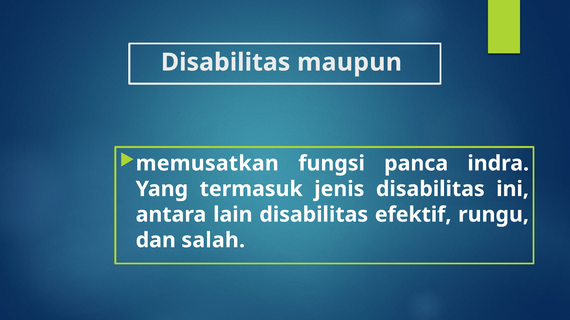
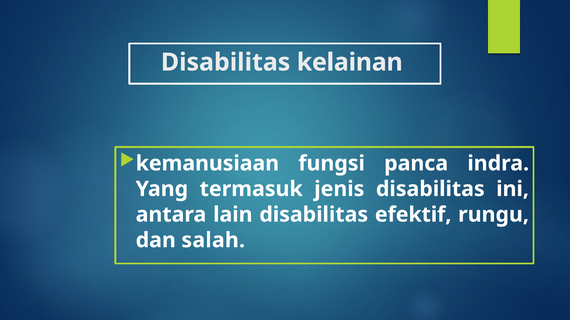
maupun: maupun -> kelainan
memusatkan: memusatkan -> kemanusiaan
